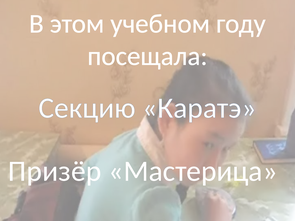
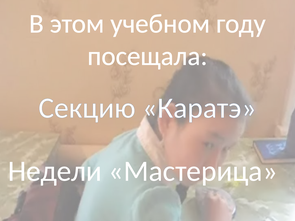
Призёр: Призёр -> Недели
